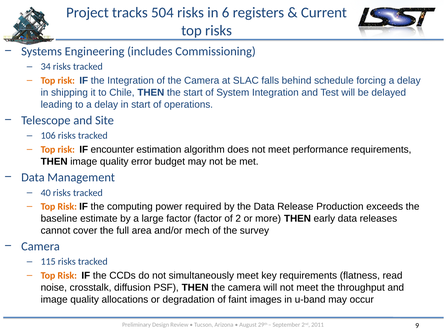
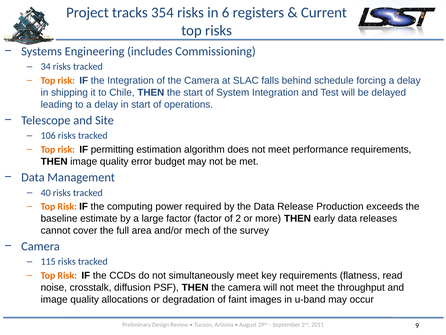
504: 504 -> 354
encounter: encounter -> permitting
